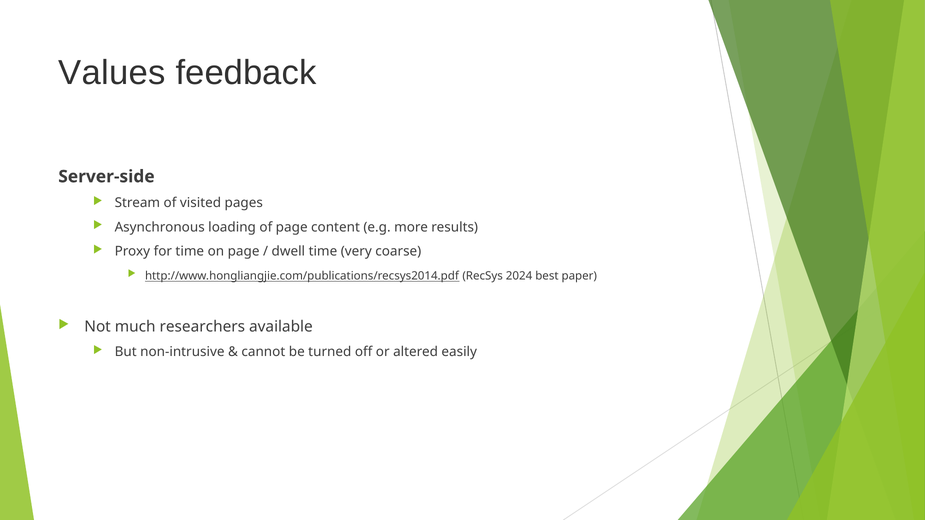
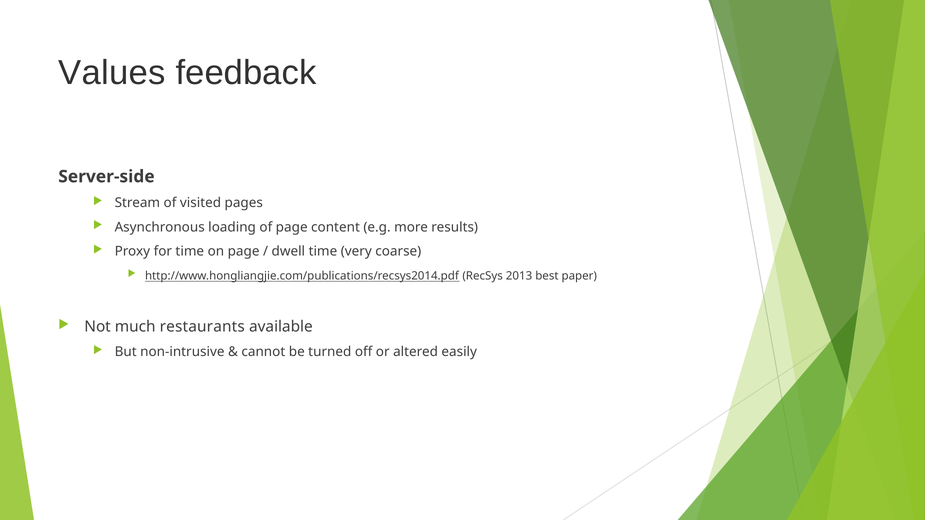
2024: 2024 -> 2013
researchers: researchers -> restaurants
